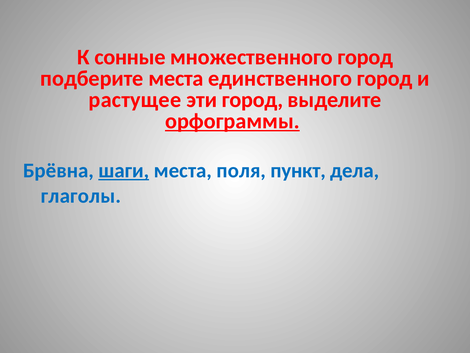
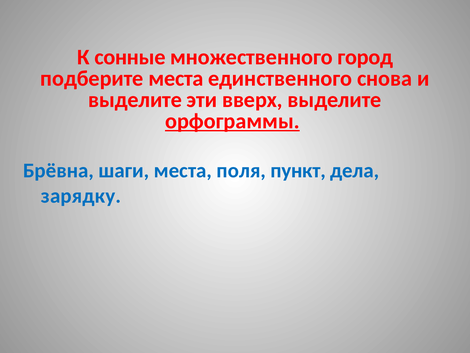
единственного город: город -> снова
растущее at (135, 100): растущее -> выделите
эти город: город -> вверх
шаги underline: present -> none
глаголы: глаголы -> зарядку
